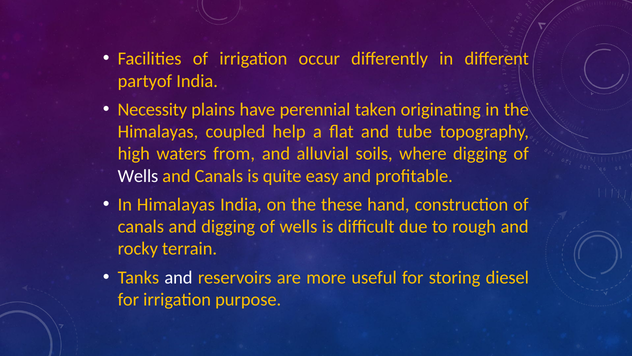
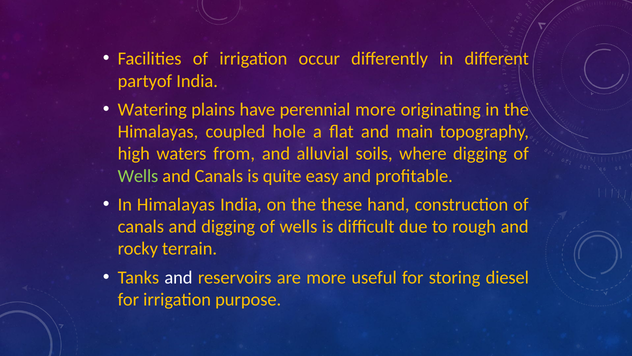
Necessity: Necessity -> Watering
perennial taken: taken -> more
help: help -> hole
tube: tube -> main
Wells at (138, 176) colour: white -> light green
